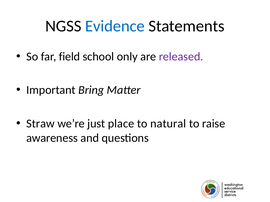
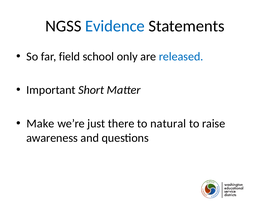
released colour: purple -> blue
Bring: Bring -> Short
Straw: Straw -> Make
place: place -> there
